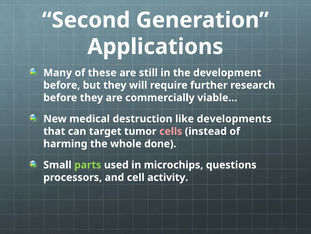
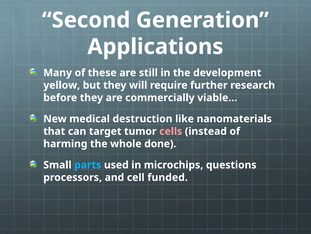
before at (62, 85): before -> yellow
developments: developments -> nanomaterials
parts colour: light green -> light blue
activity: activity -> funded
